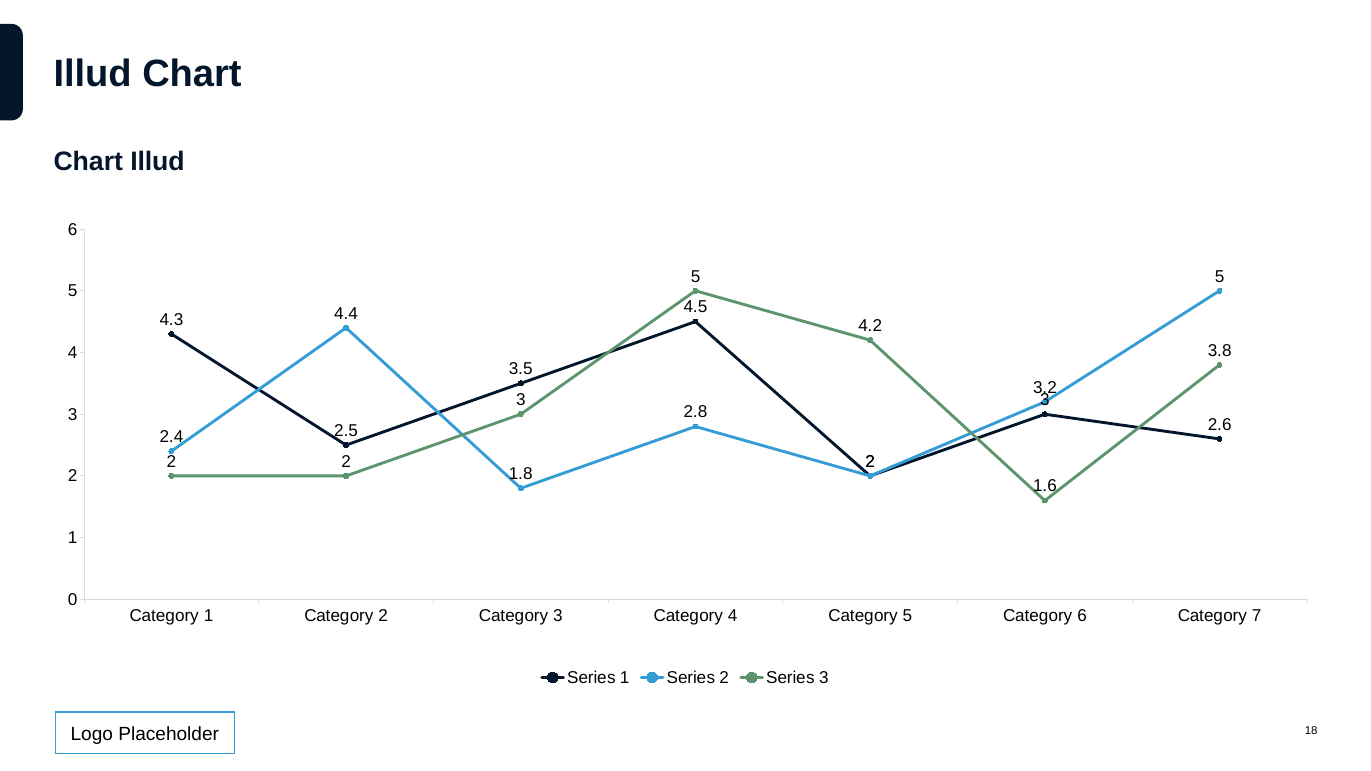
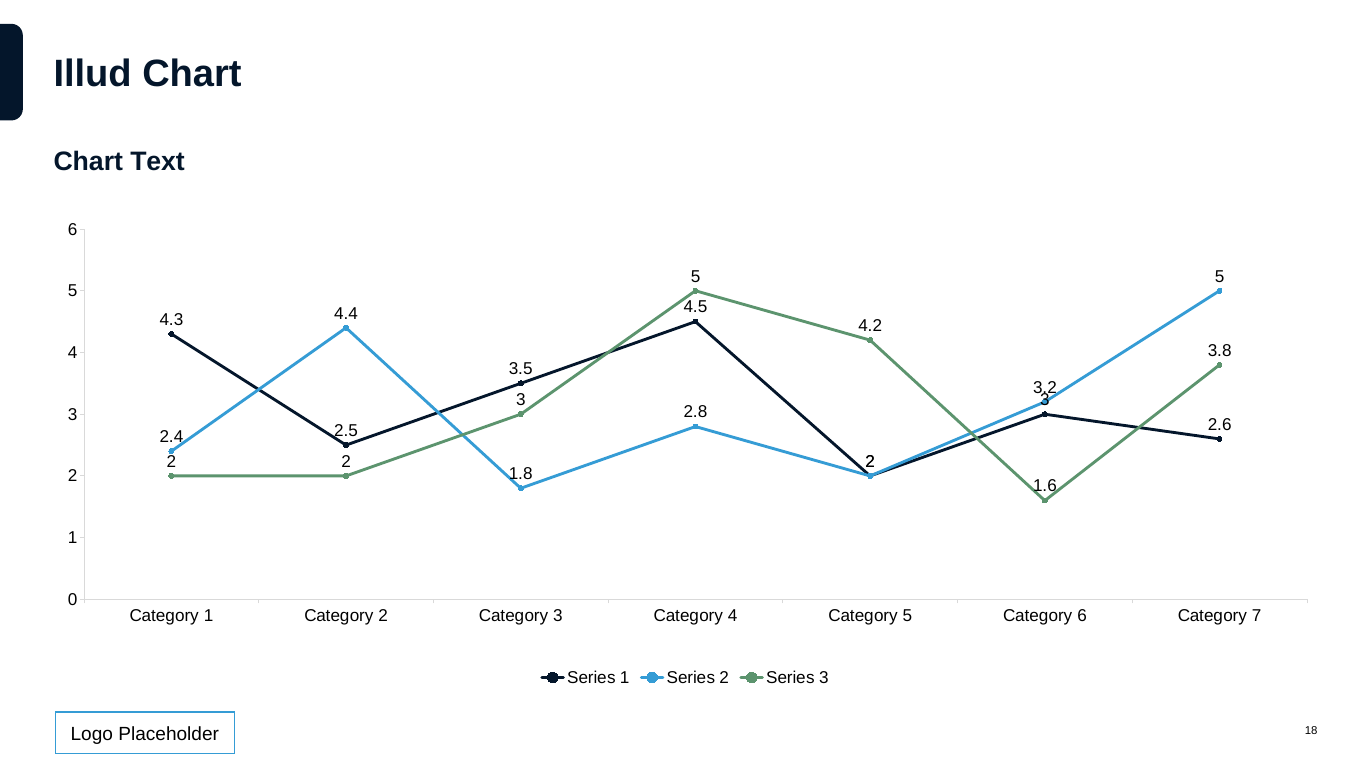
Chart Illud: Illud -> Text
